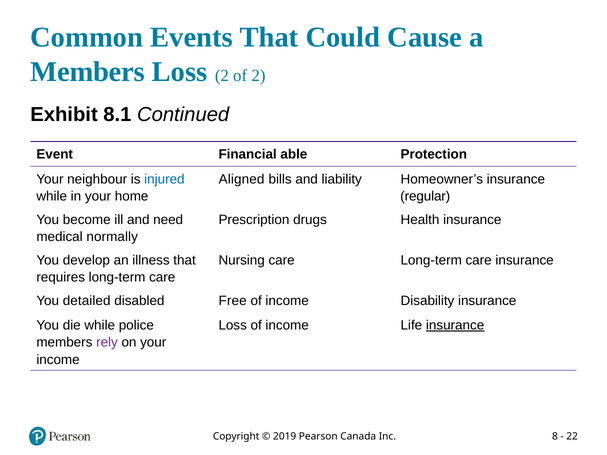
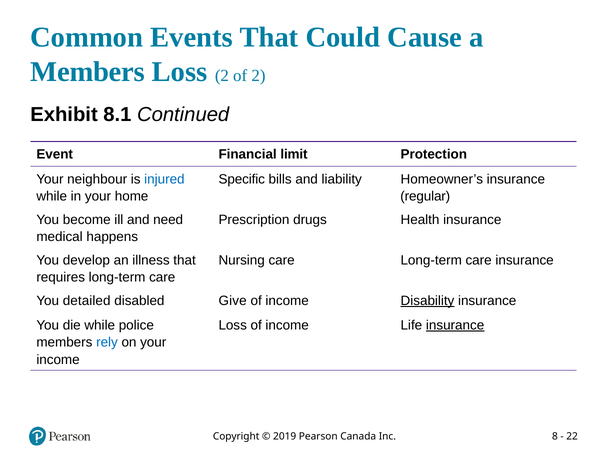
able: able -> limit
Aligned: Aligned -> Specific
normally: normally -> happens
Free: Free -> Give
Disability underline: none -> present
rely colour: purple -> blue
